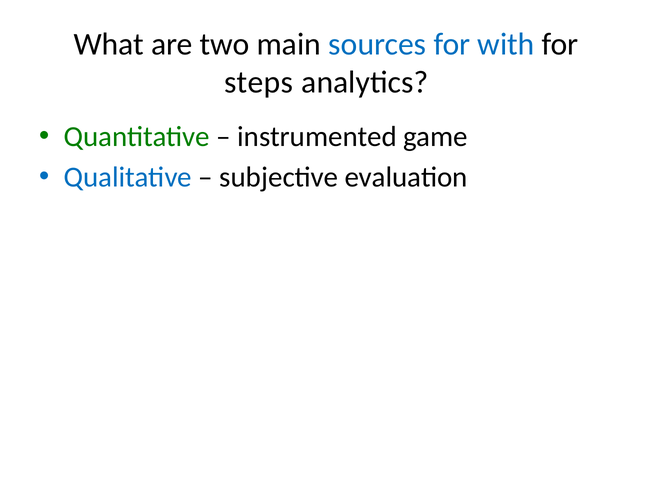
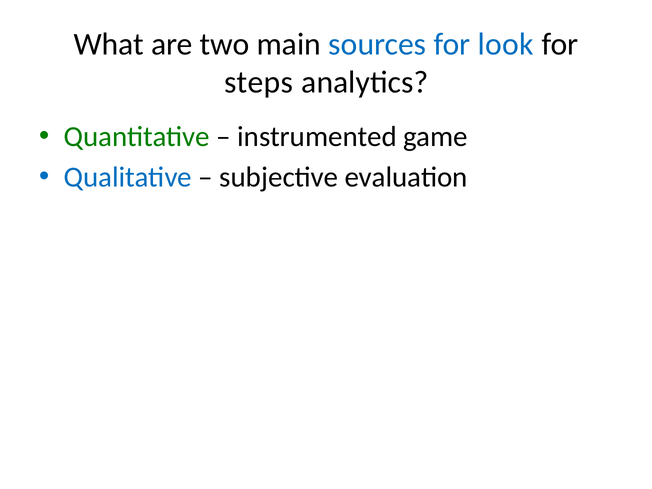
with: with -> look
